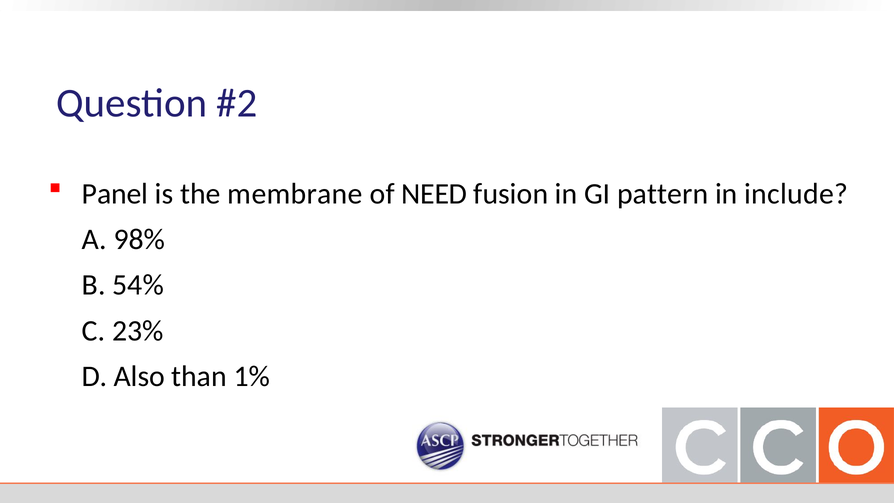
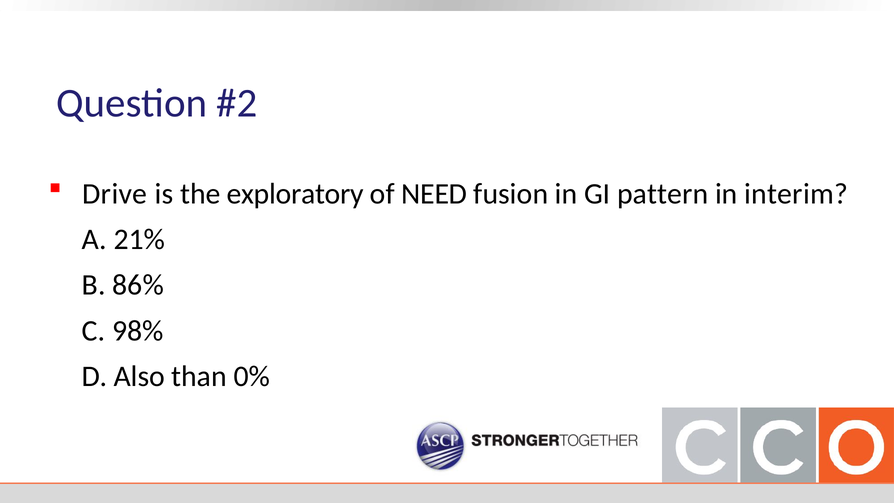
Panel: Panel -> Drive
membrane: membrane -> exploratory
include: include -> interim
98%: 98% -> 21%
54%: 54% -> 86%
23%: 23% -> 98%
1%: 1% -> 0%
